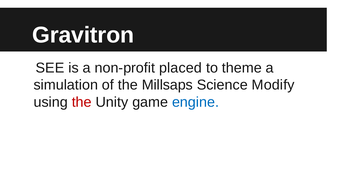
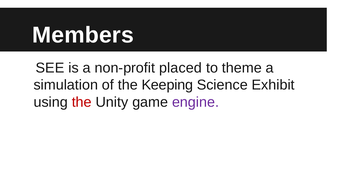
Gravitron: Gravitron -> Members
Millsaps: Millsaps -> Keeping
Modify: Modify -> Exhibit
engine colour: blue -> purple
